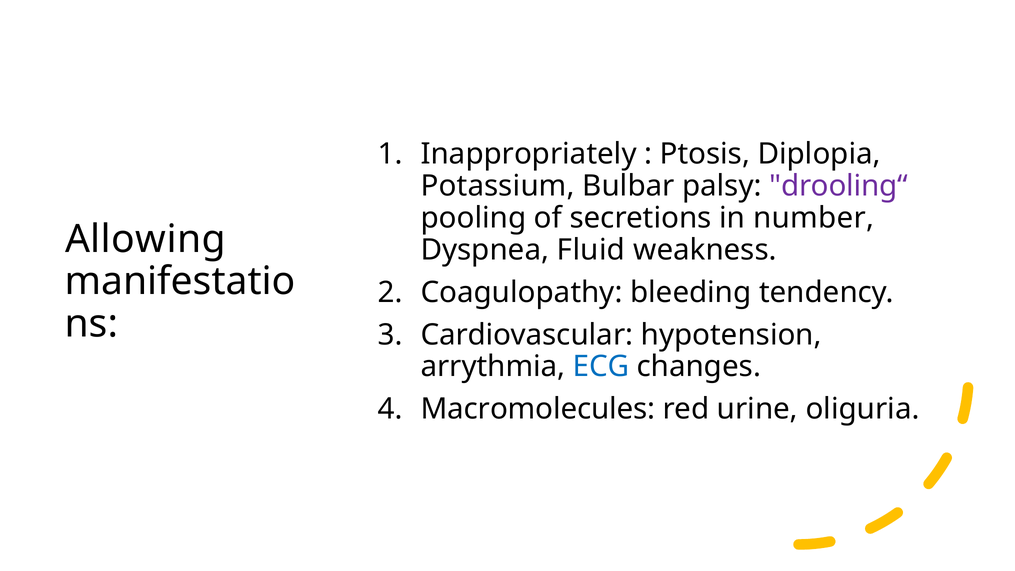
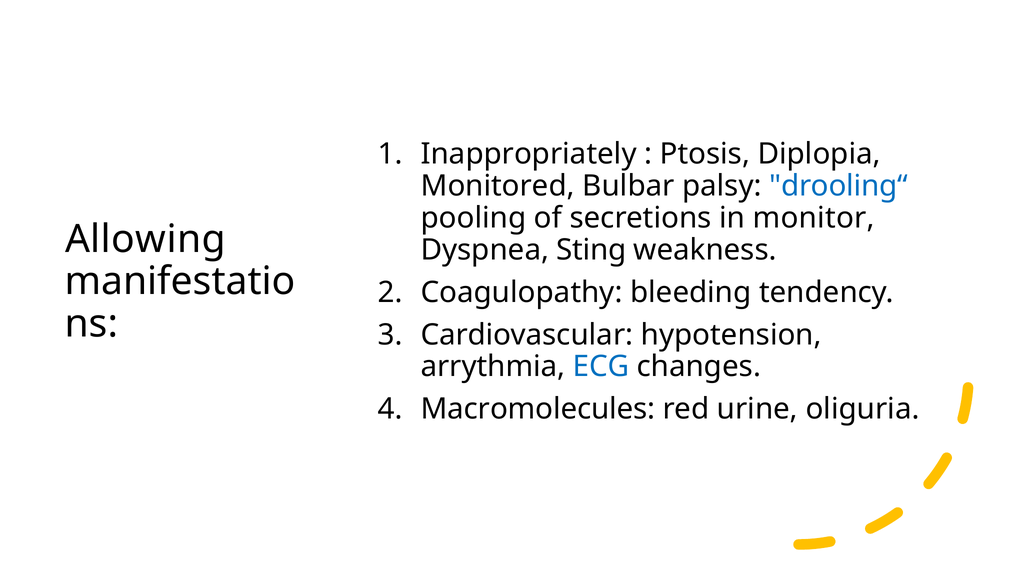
Potassium: Potassium -> Monitored
drooling“ colour: purple -> blue
number: number -> monitor
Fluid: Fluid -> Sting
